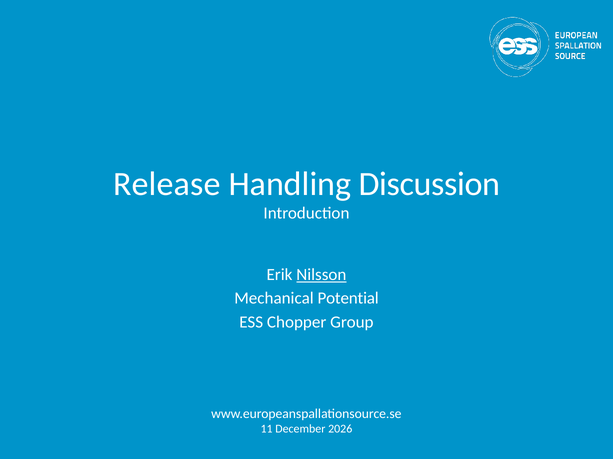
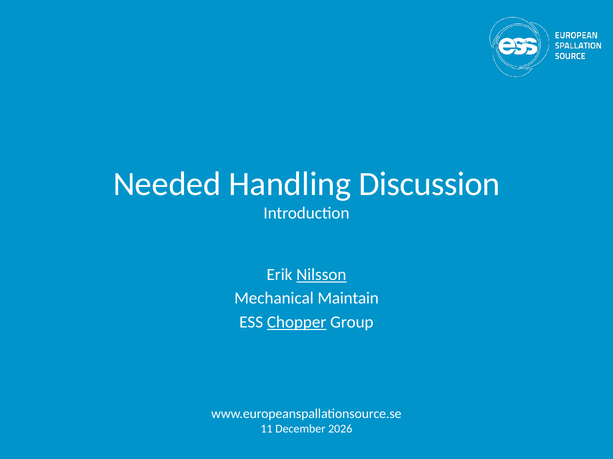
Release: Release -> Needed
Potential: Potential -> Maintain
Chopper underline: none -> present
